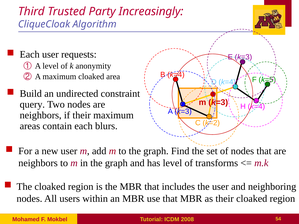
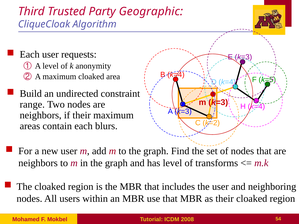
Increasingly: Increasingly -> Geographic
query: query -> range
